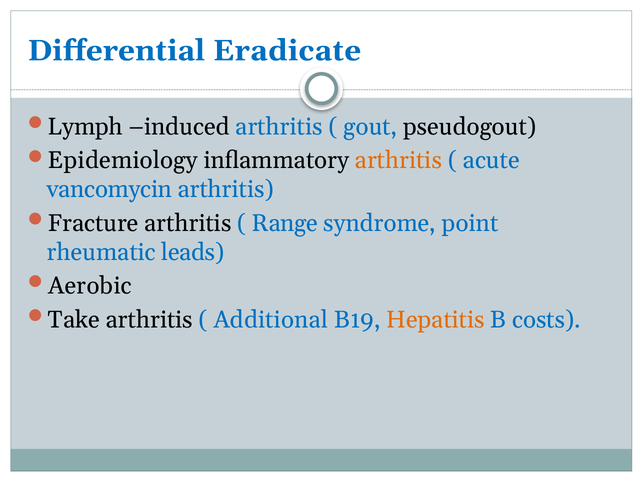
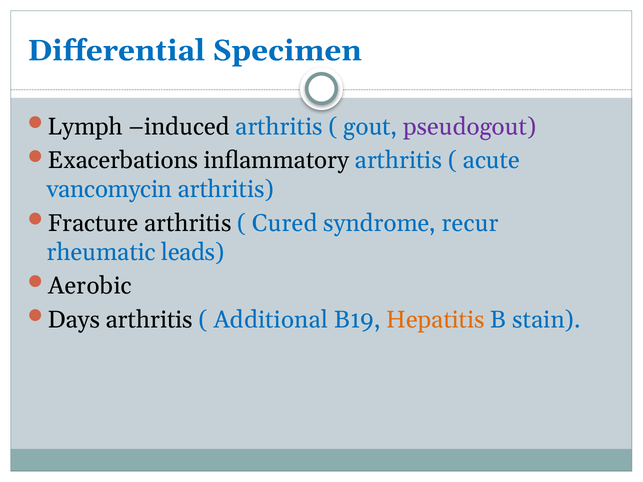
Eradicate: Eradicate -> Specimen
pseudogout colour: black -> purple
Epidemiology: Epidemiology -> Exacerbations
arthritis at (398, 161) colour: orange -> blue
Range: Range -> Cured
point: point -> recur
Take: Take -> Days
costs: costs -> stain
